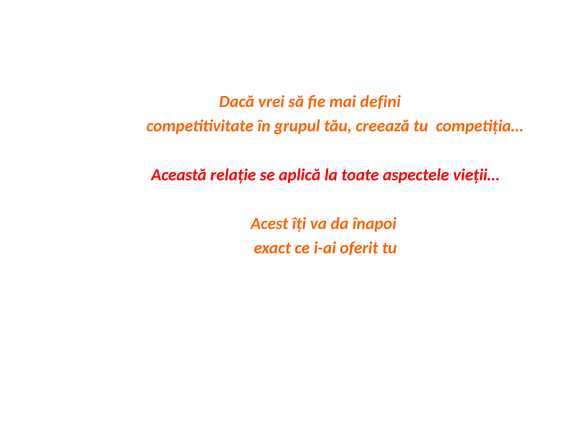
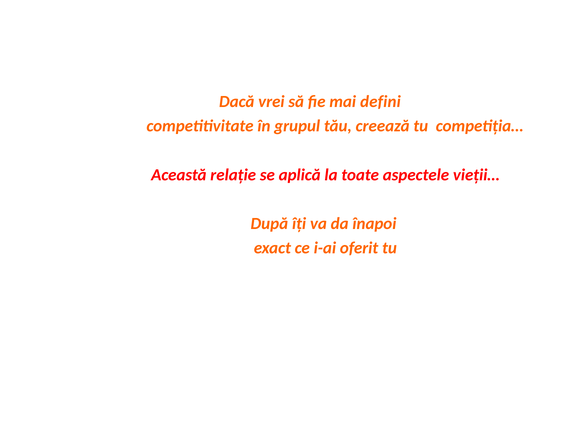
Acest: Acest -> După
